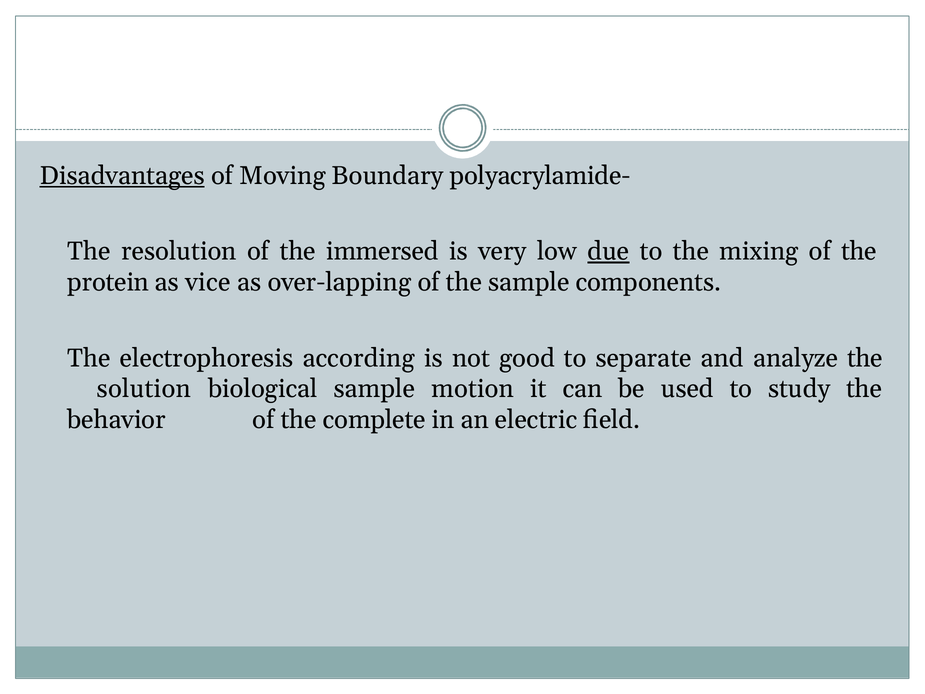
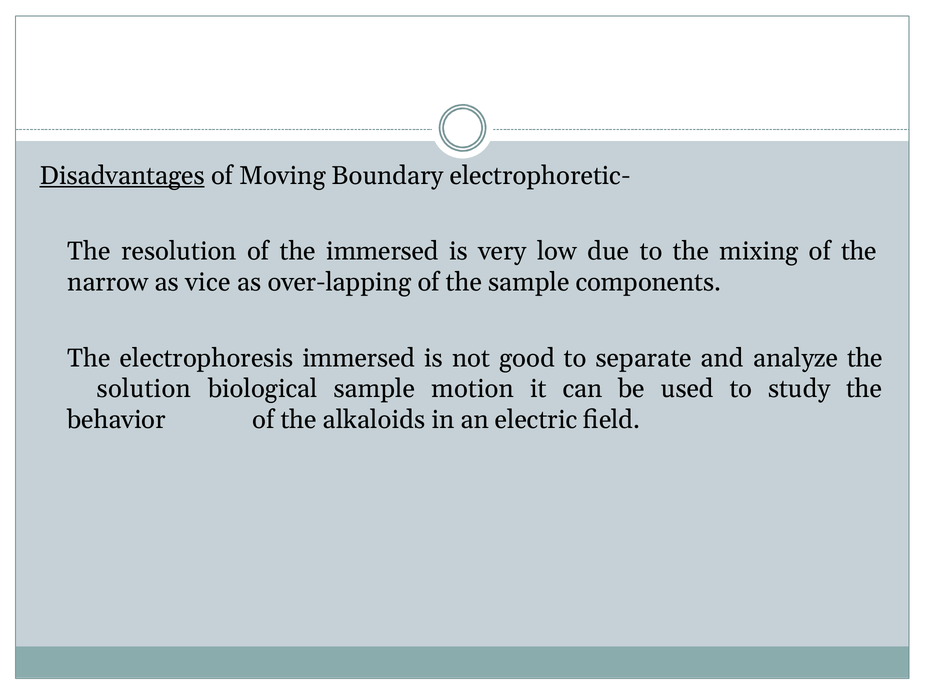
polyacrylamide-: polyacrylamide- -> electrophoretic-
due underline: present -> none
protein: protein -> narrow
electrophoresis according: according -> immersed
complete: complete -> alkaloids
